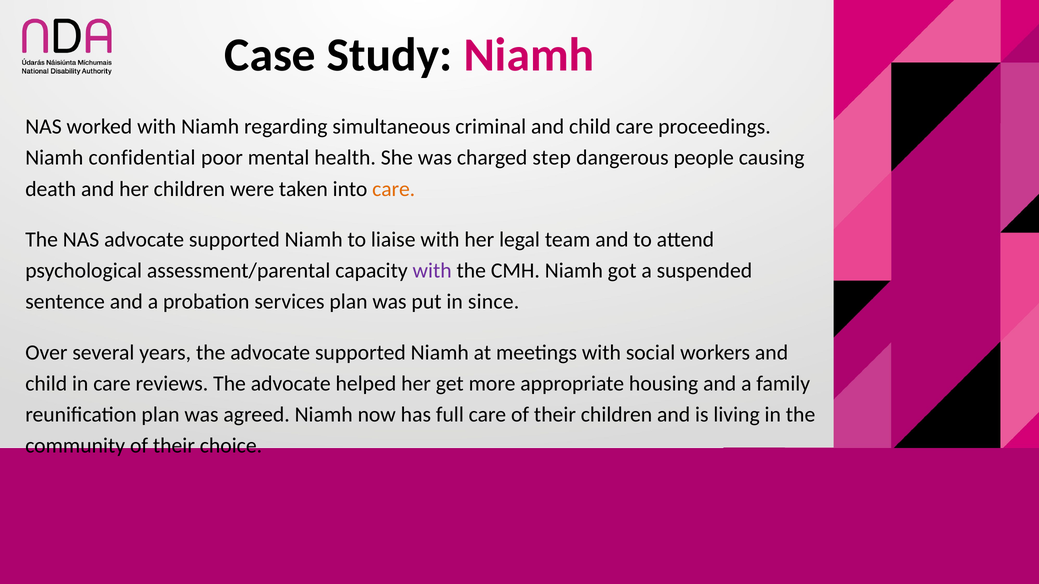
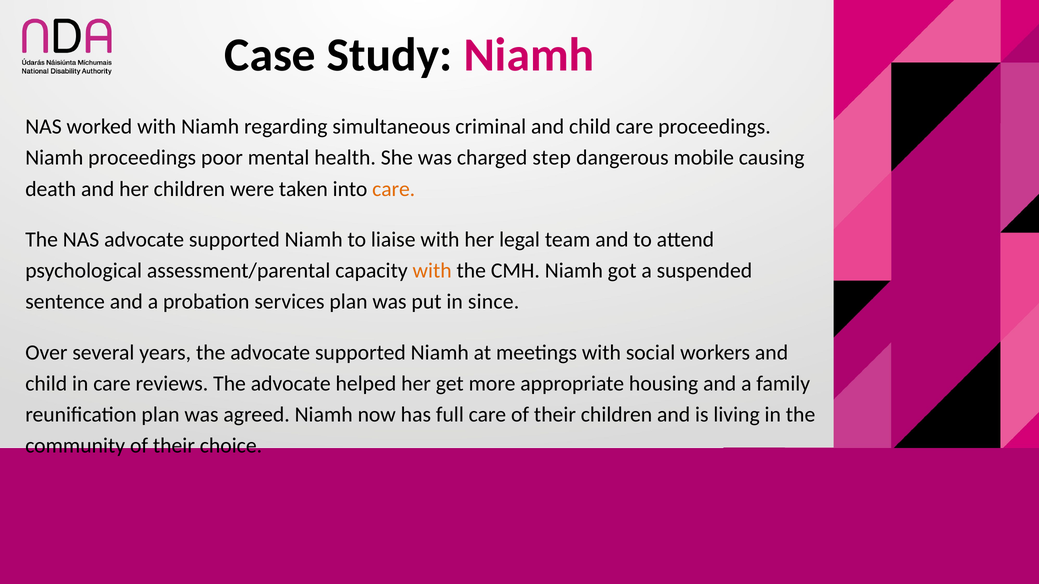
Niamh confidential: confidential -> proceedings
people: people -> mobile
with at (432, 271) colour: purple -> orange
